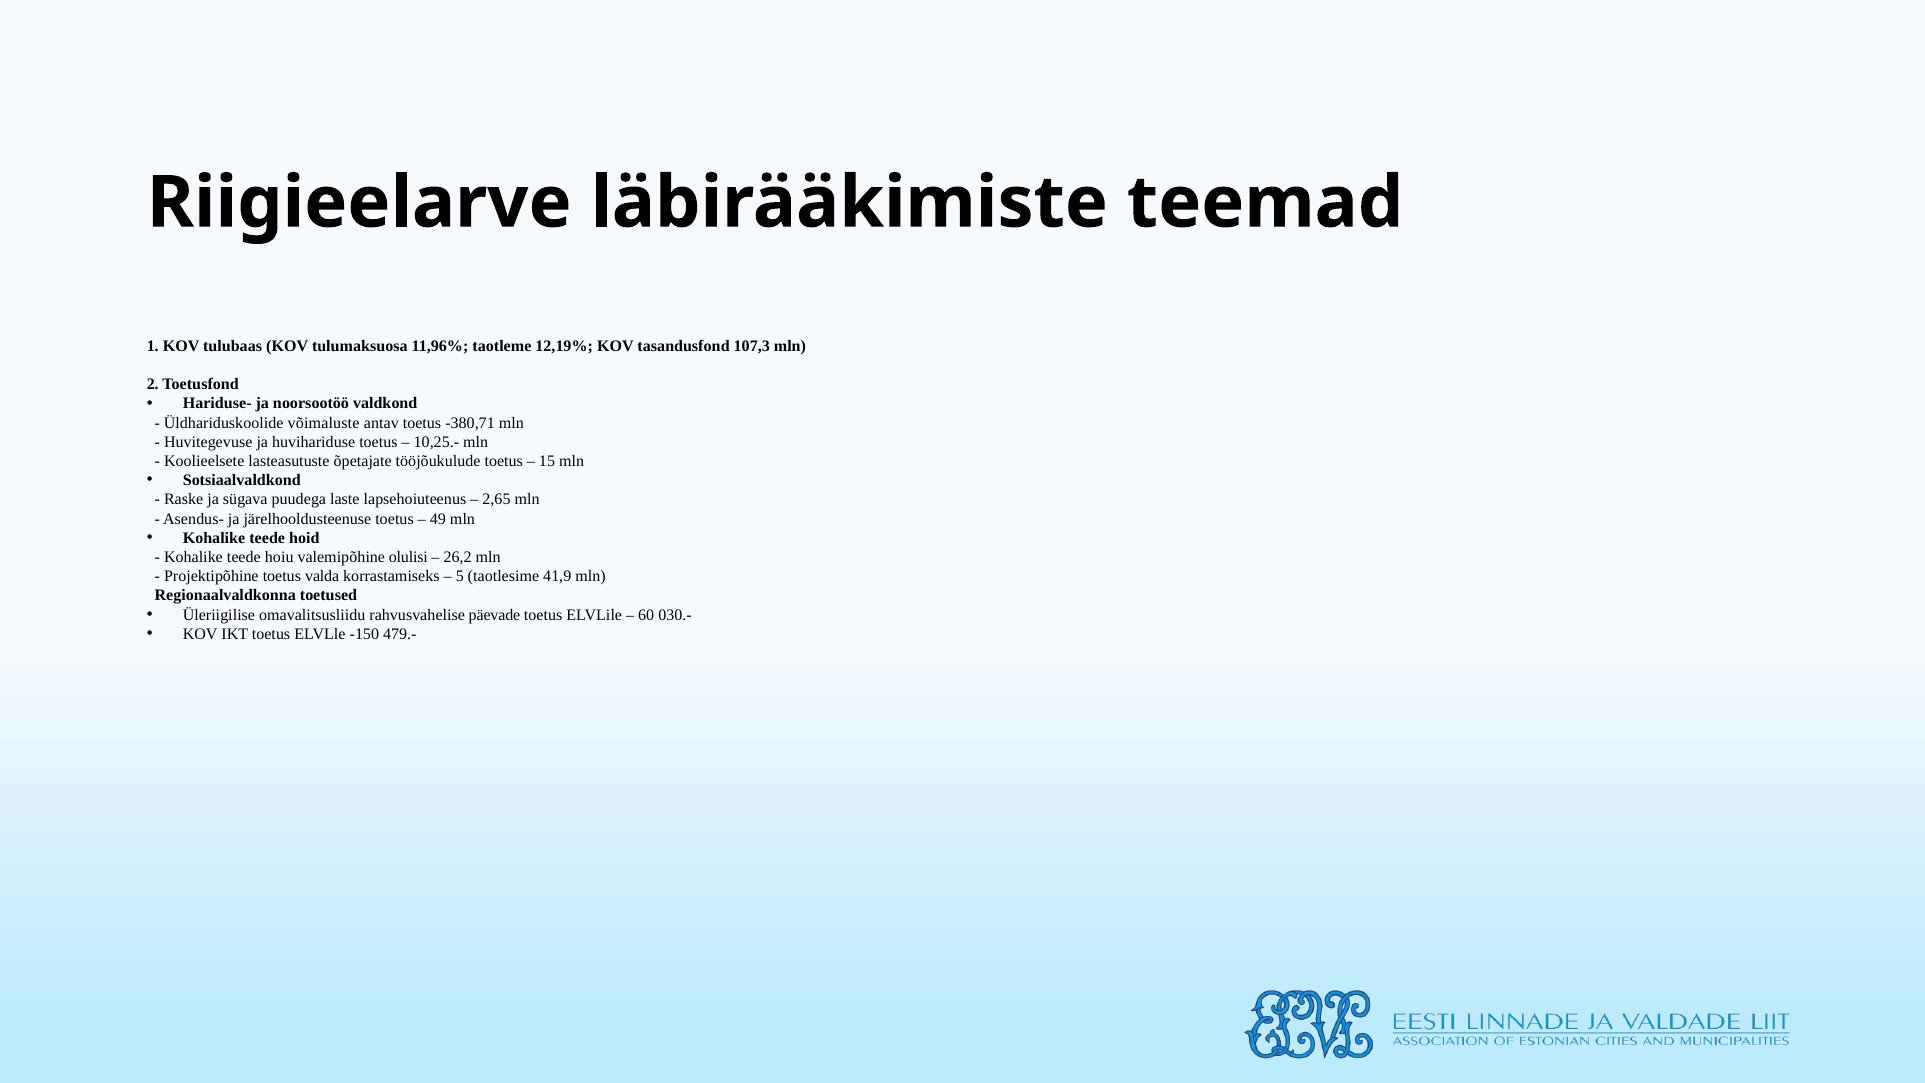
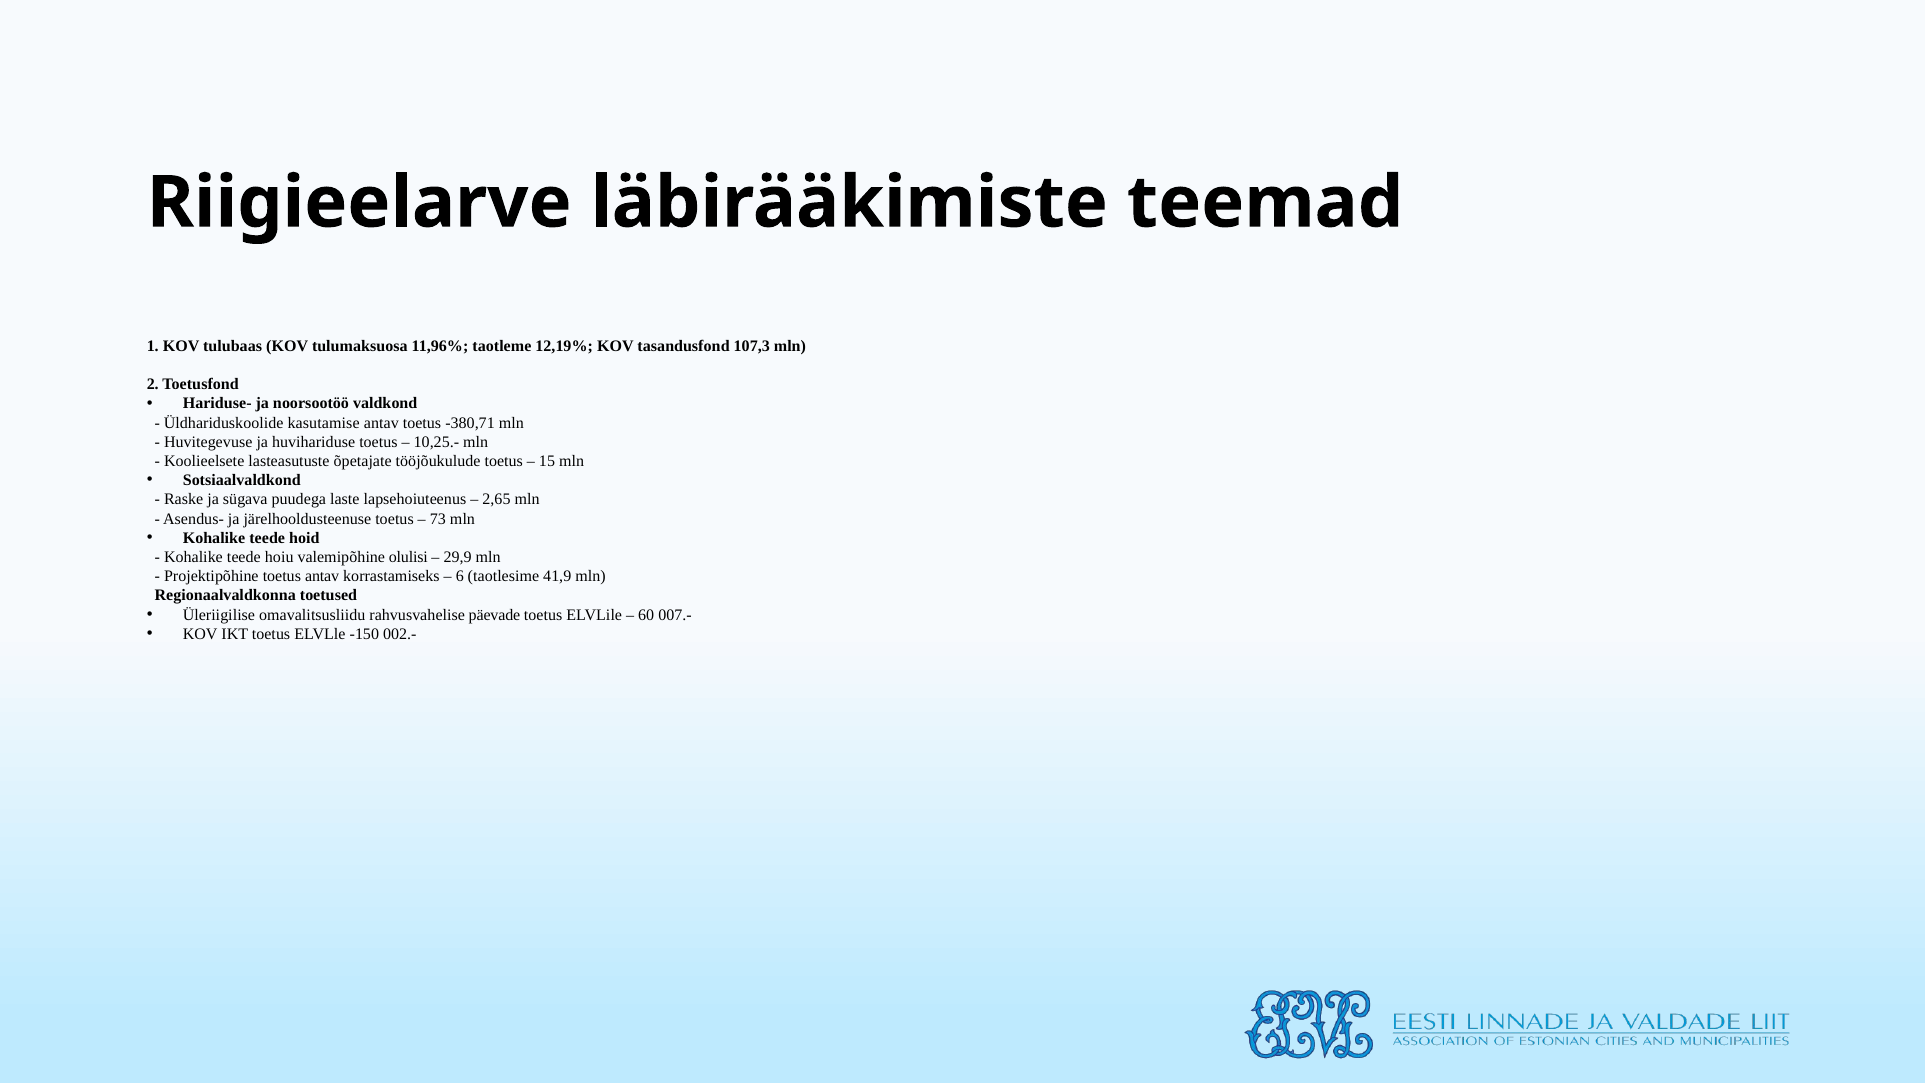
võimaluste: võimaluste -> kasutamise
49: 49 -> 73
26,2: 26,2 -> 29,9
toetus valda: valda -> antav
5: 5 -> 6
030.-: 030.- -> 007.-
479.-: 479.- -> 002.-
